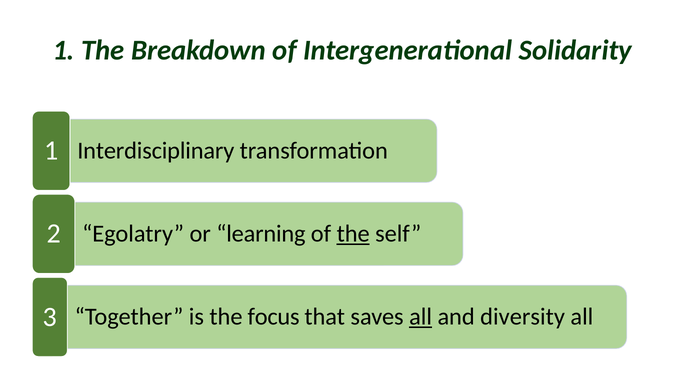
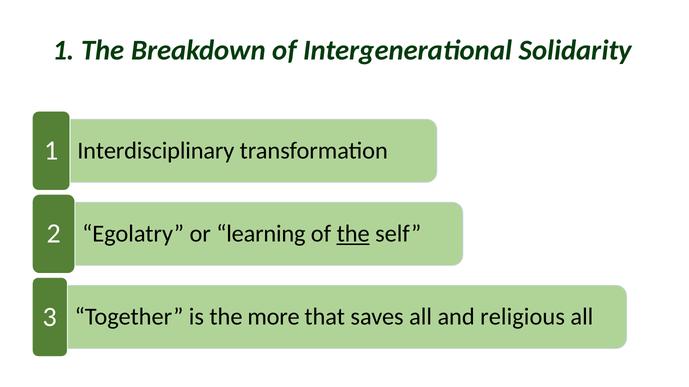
focus: focus -> more
all at (421, 317) underline: present -> none
diversity: diversity -> religious
